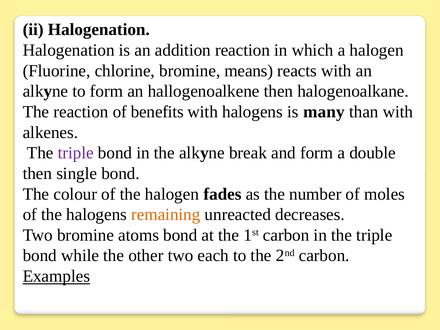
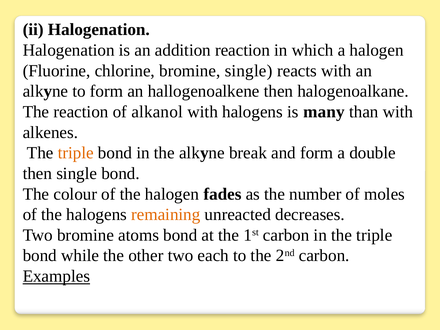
bromine means: means -> single
benefits: benefits -> alkanol
triple at (76, 153) colour: purple -> orange
